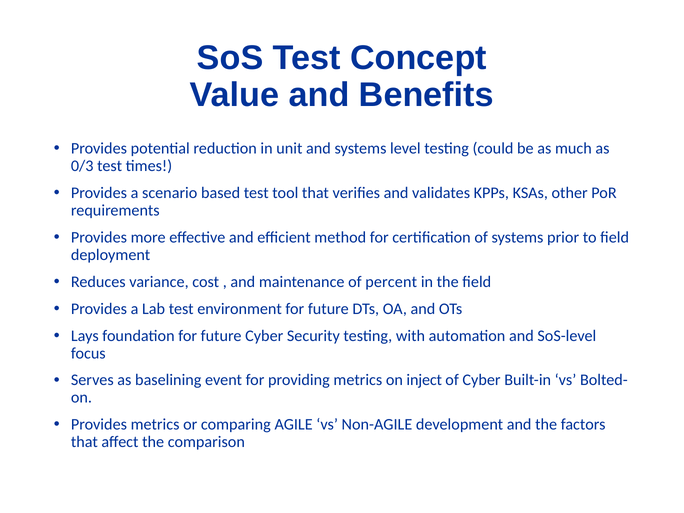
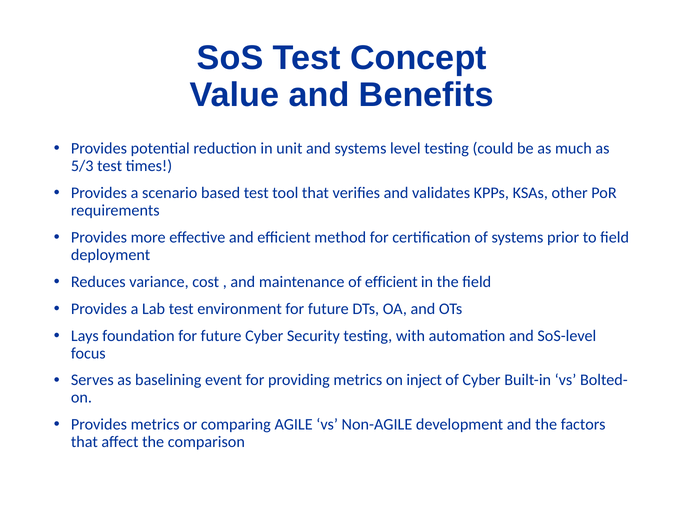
0/3: 0/3 -> 5/3
of percent: percent -> efficient
